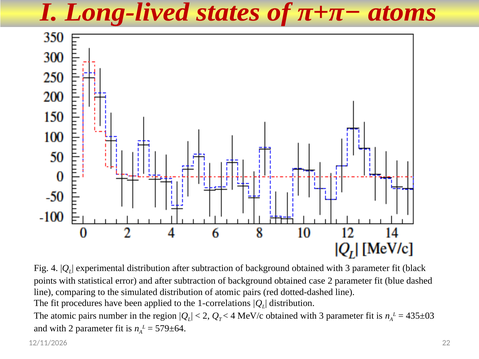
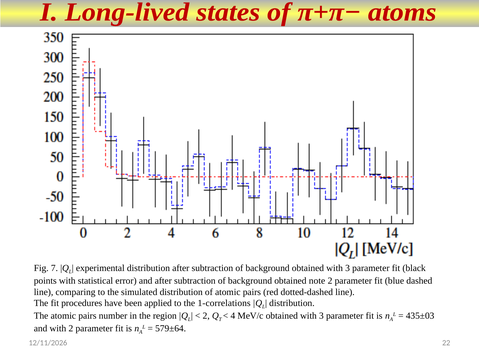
Fig 4: 4 -> 7
case: case -> note
